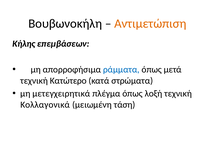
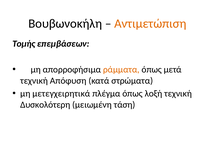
Κήλης: Κήλης -> Τομής
ράμματα colour: blue -> orange
Κατώτερο: Κατώτερο -> Απόφυση
Κολλαγονικά: Κολλαγονικά -> Δυσκολότερη
